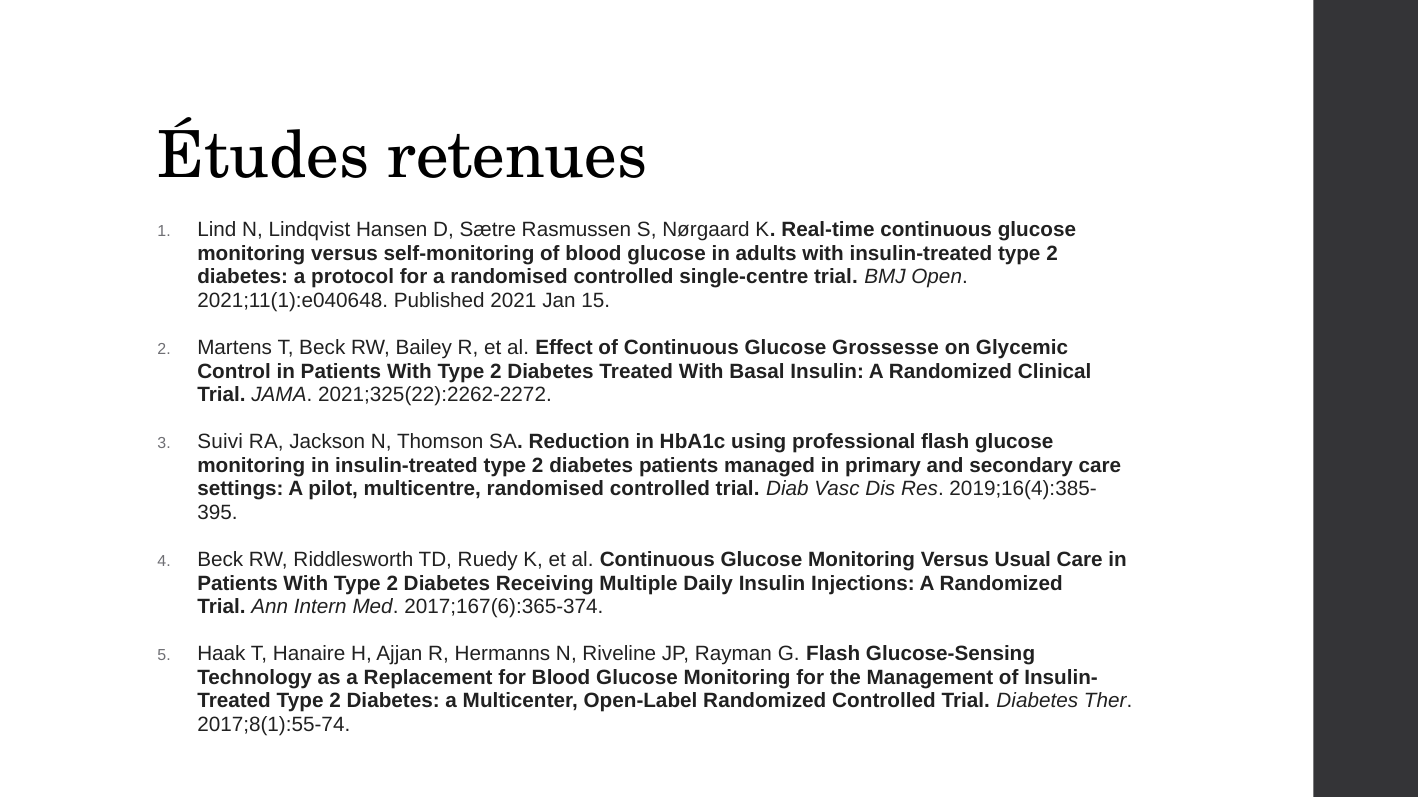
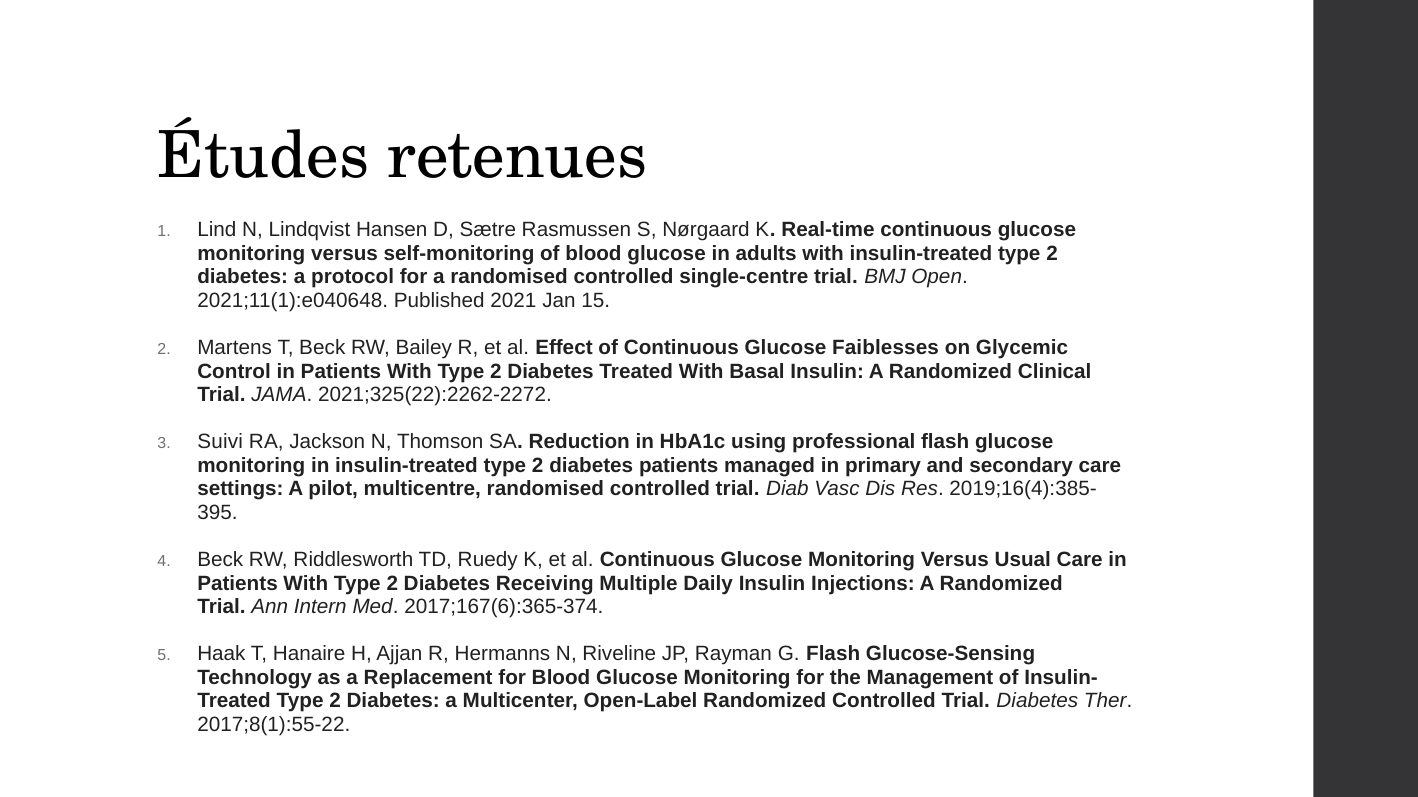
Grossesse: Grossesse -> Faiblesses
2017;8(1):55-74: 2017;8(1):55-74 -> 2017;8(1):55-22
